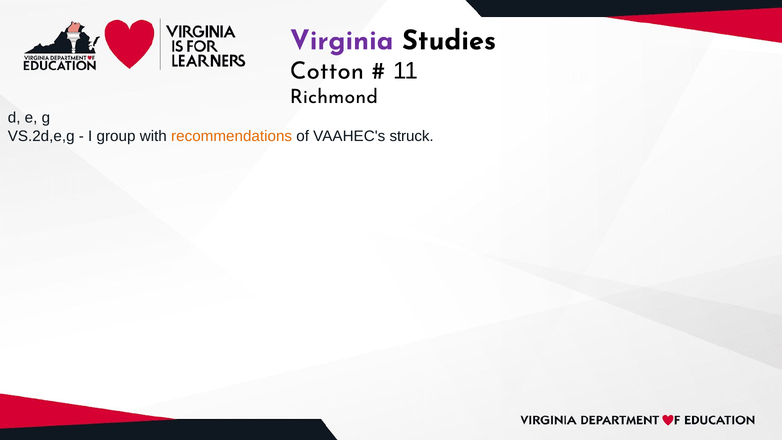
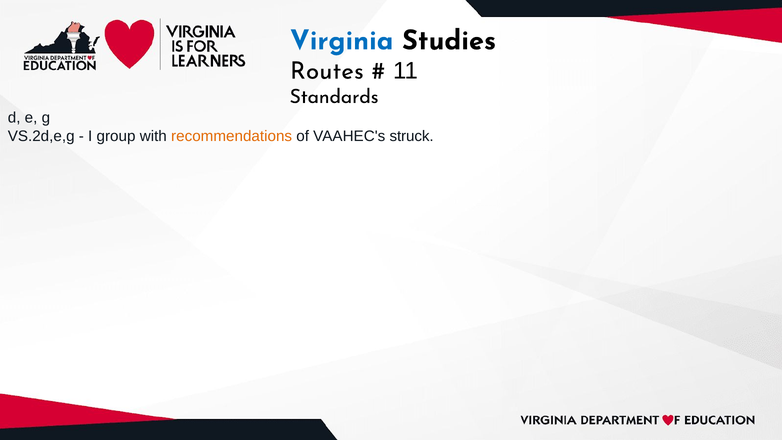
Virginia colour: purple -> blue
Cotton: Cotton -> Routes
Richmond: Richmond -> Standards
